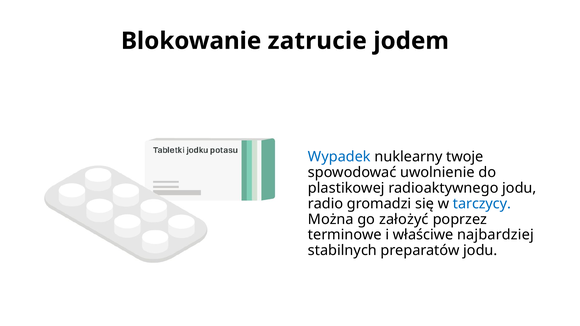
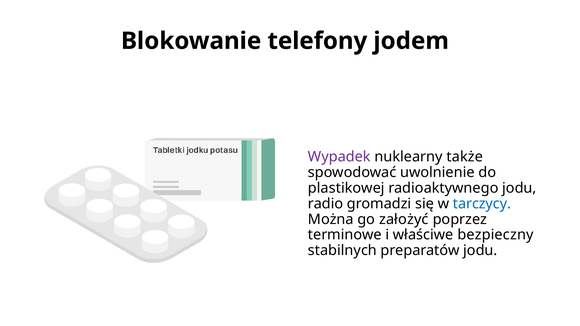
zatrucie: zatrucie -> telefony
Wypadek colour: blue -> purple
twoje: twoje -> także
najbardziej: najbardziej -> bezpieczny
